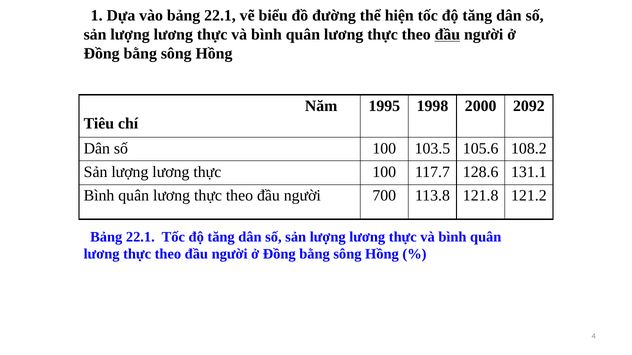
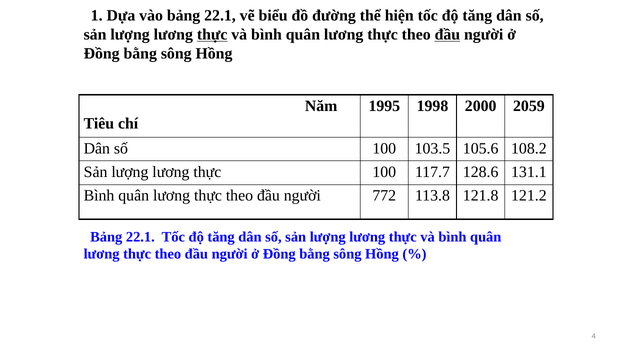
thực at (212, 35) underline: none -> present
2092: 2092 -> 2059
700: 700 -> 772
